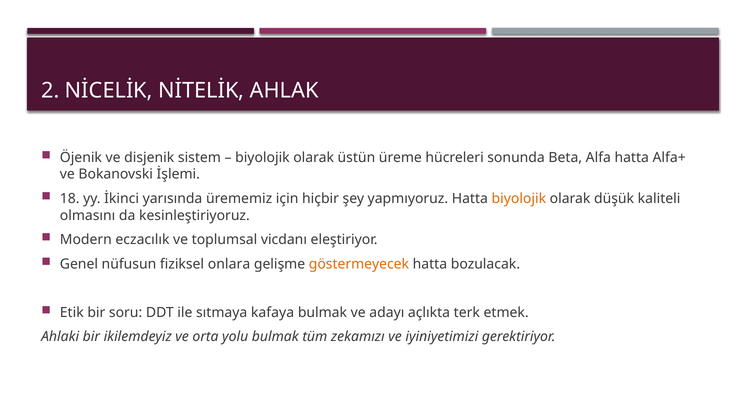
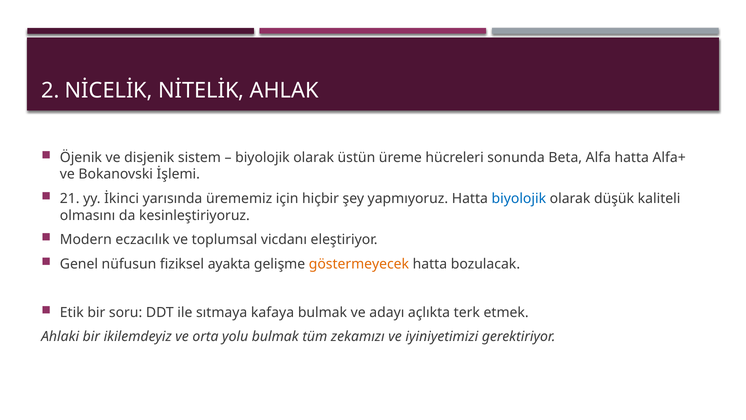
18: 18 -> 21
biyolojik at (519, 198) colour: orange -> blue
onlara: onlara -> ayakta
